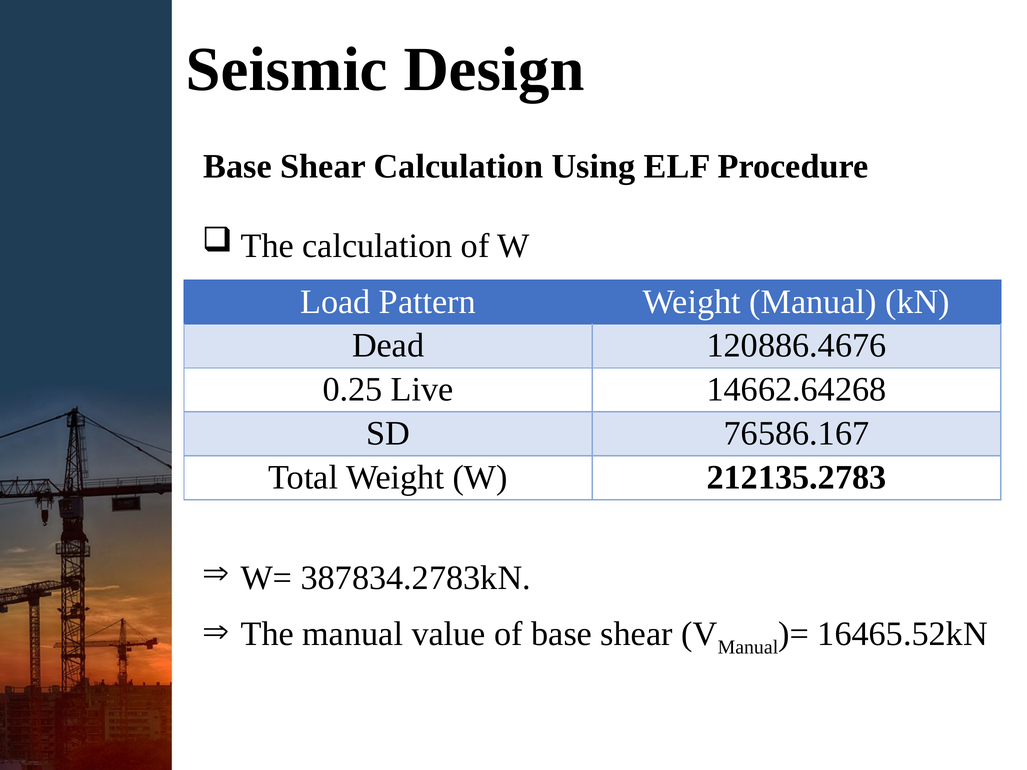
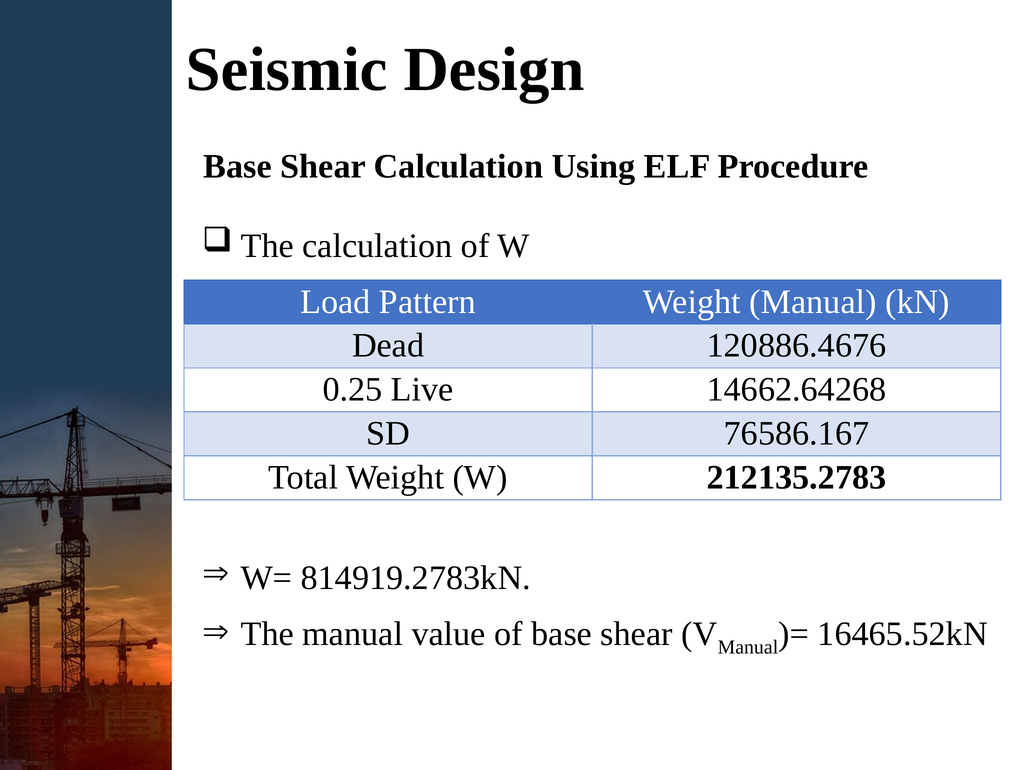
387834.2783kN: 387834.2783kN -> 814919.2783kN
